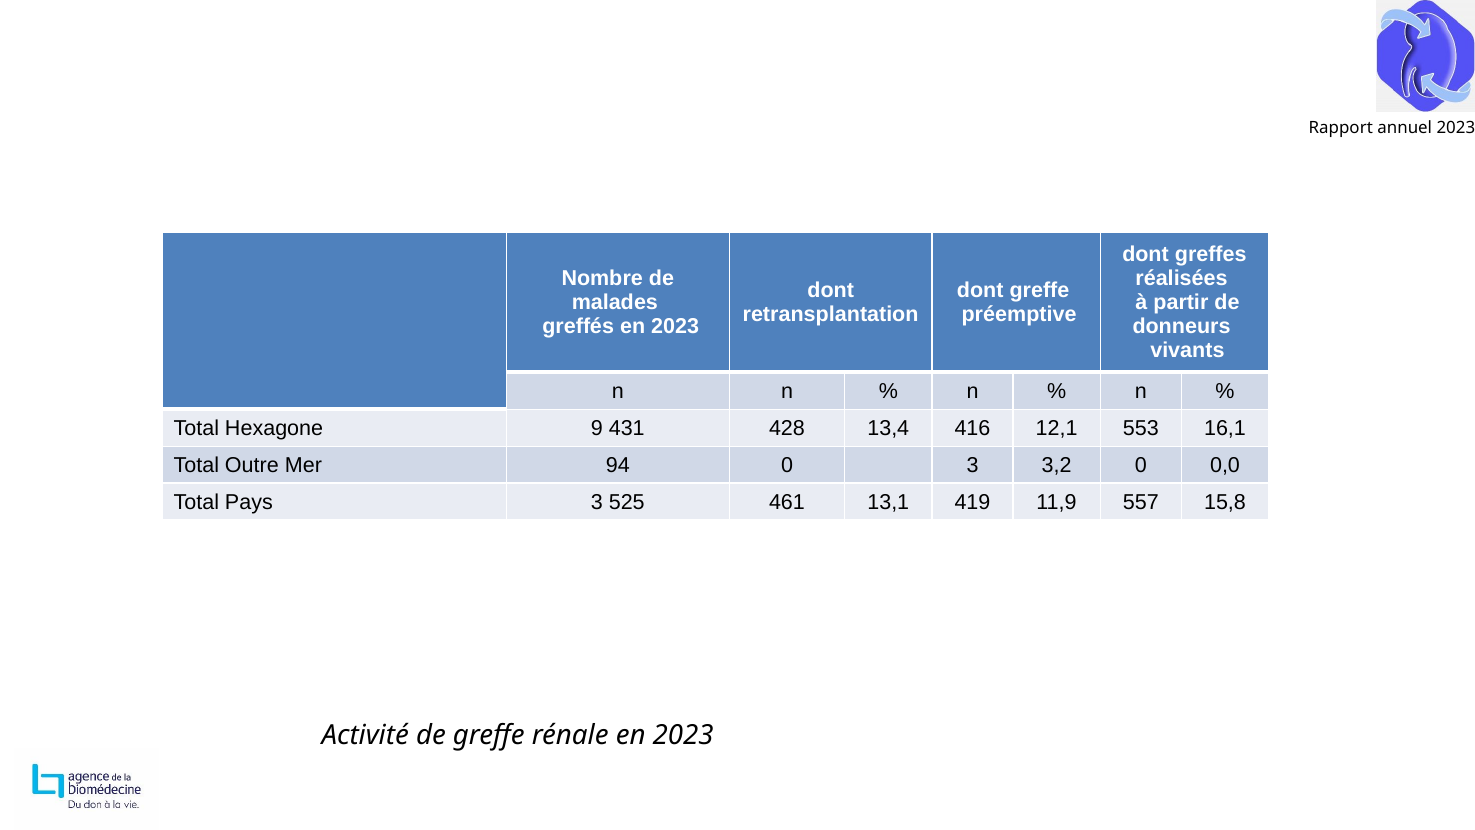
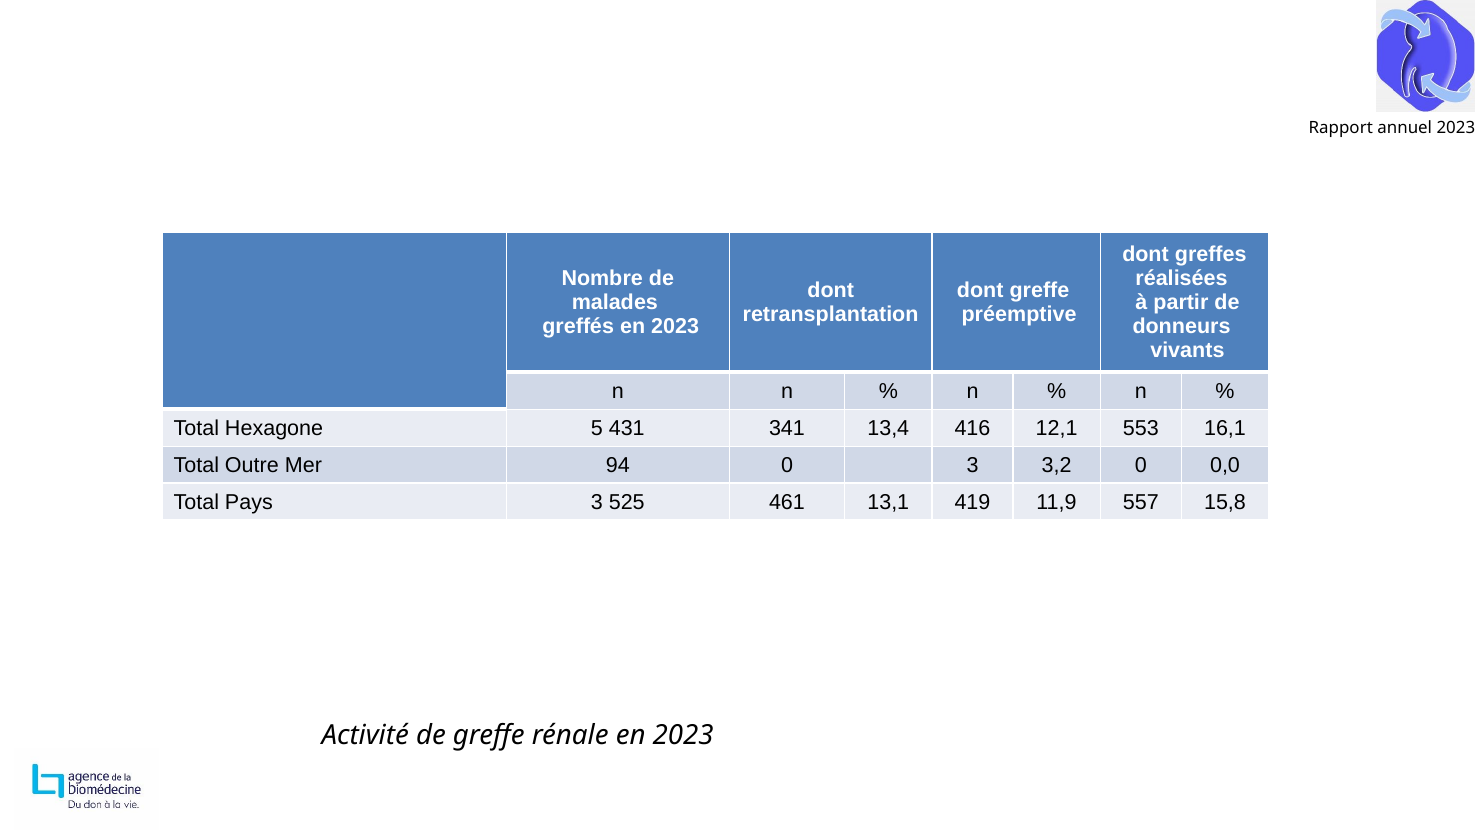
9: 9 -> 5
428: 428 -> 341
